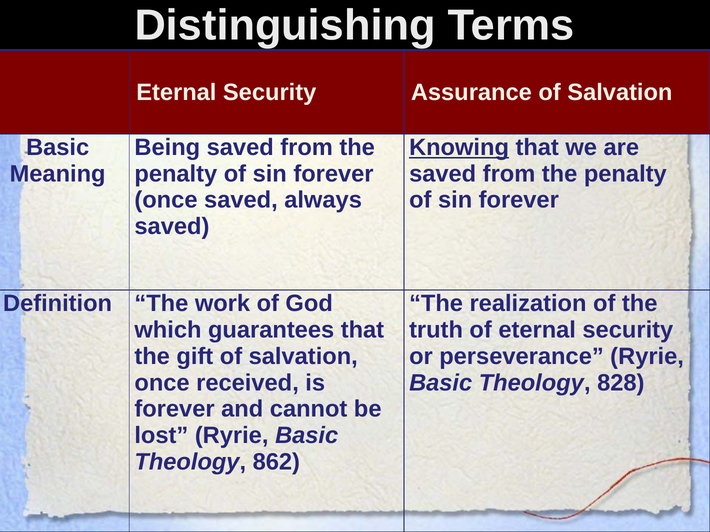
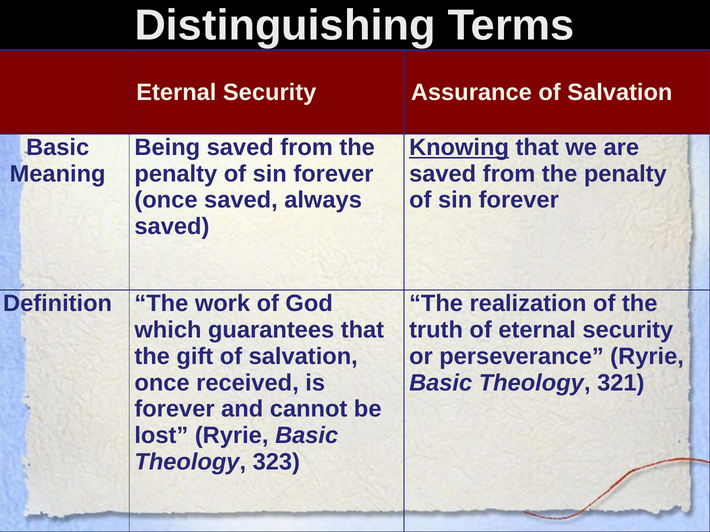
828: 828 -> 321
862: 862 -> 323
